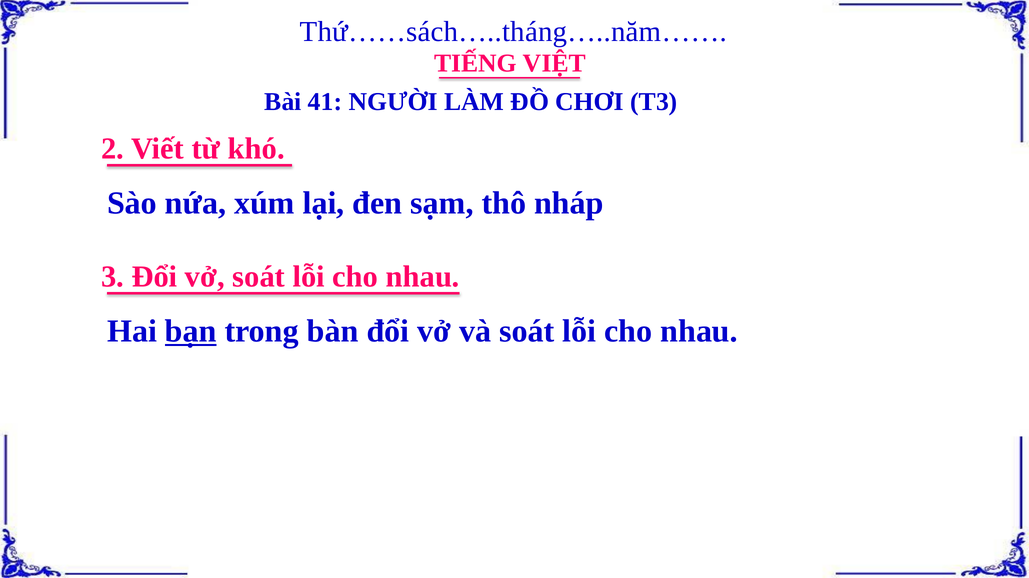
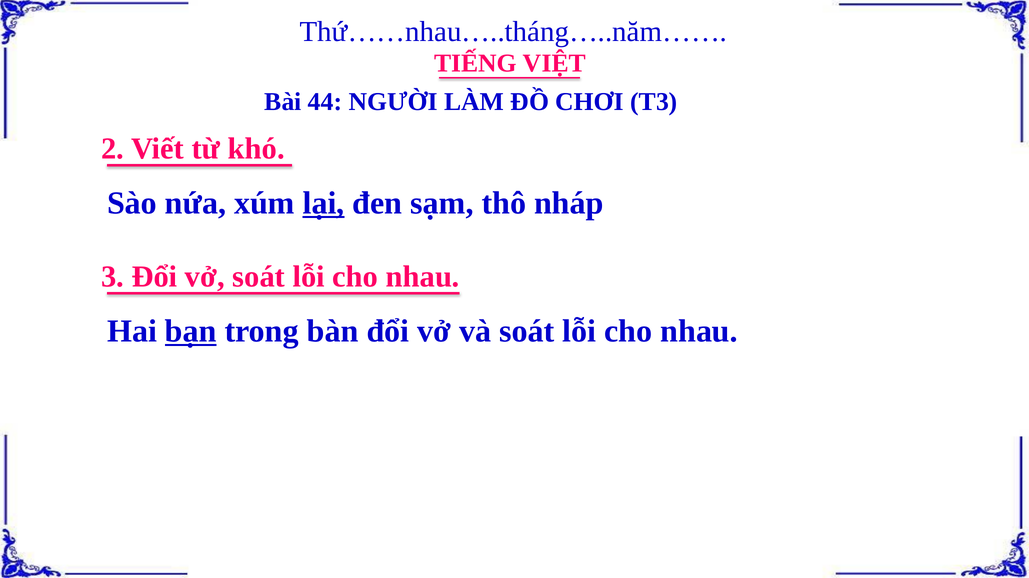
Thứ……sách…..tháng…..năm……: Thứ……sách…..tháng…..năm…… -> Thứ……nhau…..tháng…..năm……
41: 41 -> 44
lại underline: none -> present
